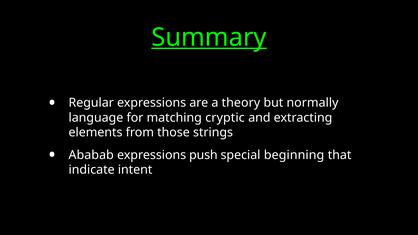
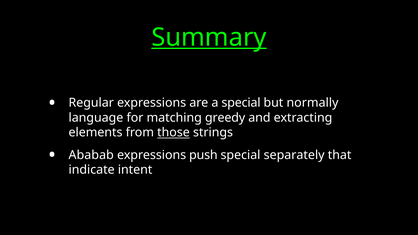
a theory: theory -> special
cryptic: cryptic -> greedy
those underline: none -> present
beginning: beginning -> separately
